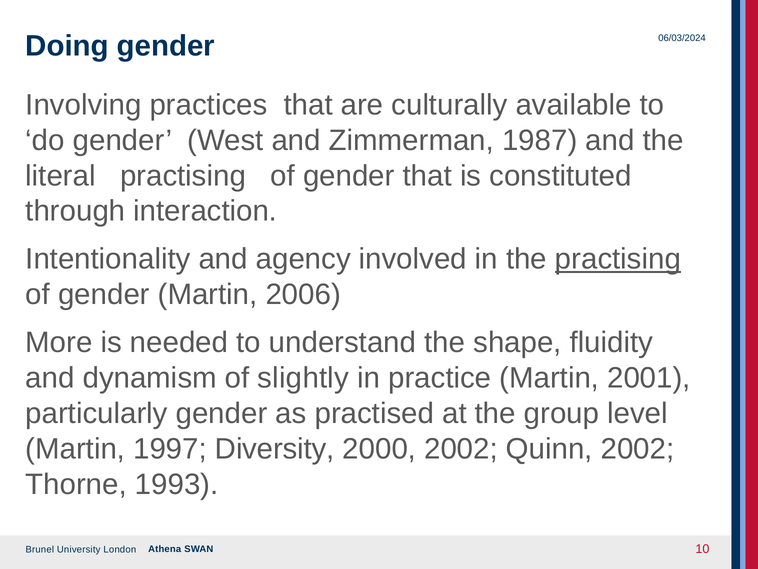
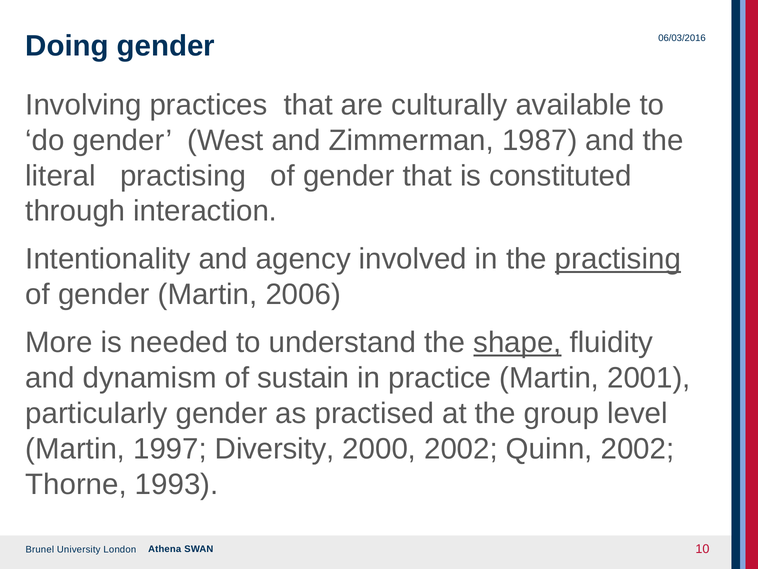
06/03/2024: 06/03/2024 -> 06/03/2016
shape underline: none -> present
slightly: slightly -> sustain
